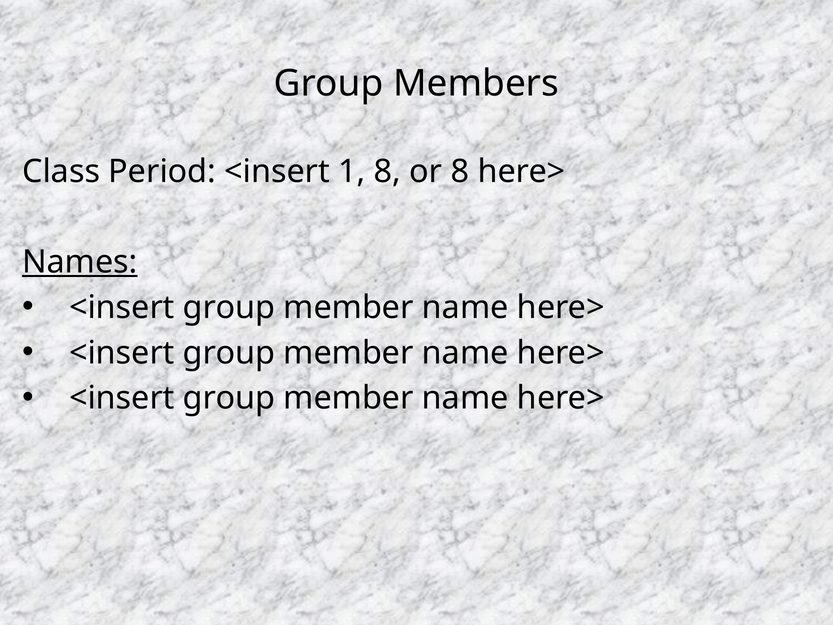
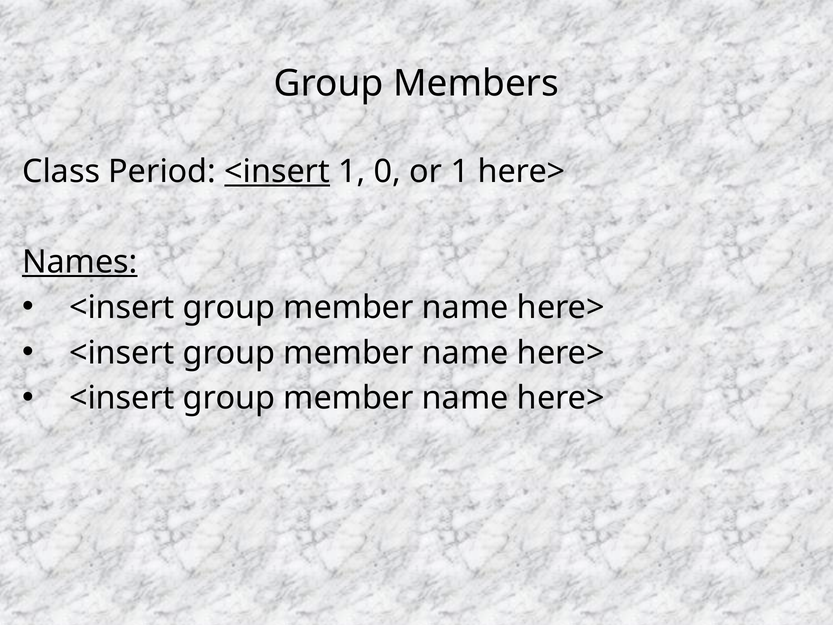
<insert at (277, 172) underline: none -> present
1 8: 8 -> 0
or 8: 8 -> 1
